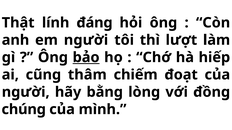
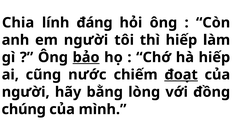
Thật: Thật -> Chia
thì lượt: lượt -> hiếp
thâm: thâm -> nước
đoạt underline: none -> present
